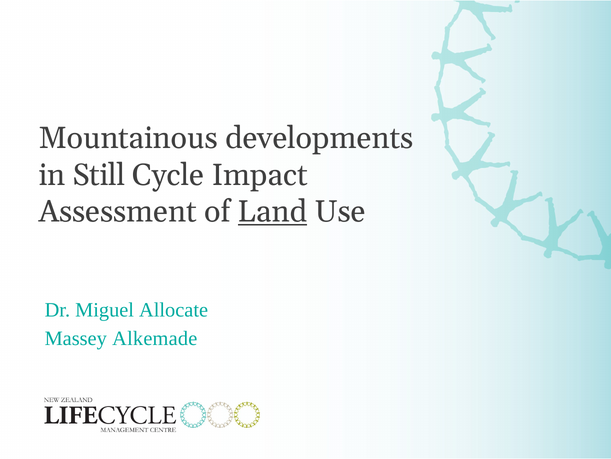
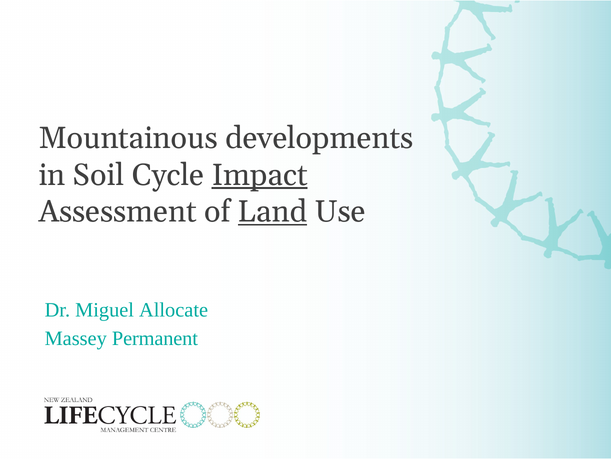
Still: Still -> Soil
Impact underline: none -> present
Alkemade: Alkemade -> Permanent
